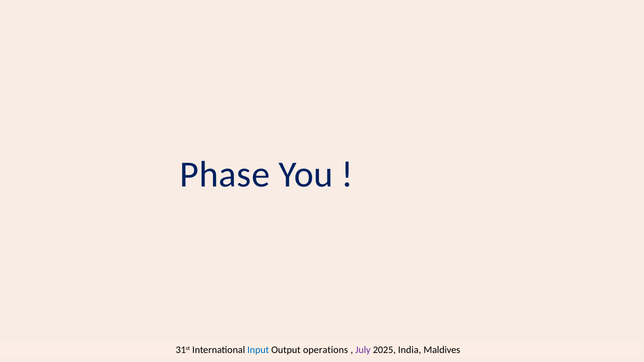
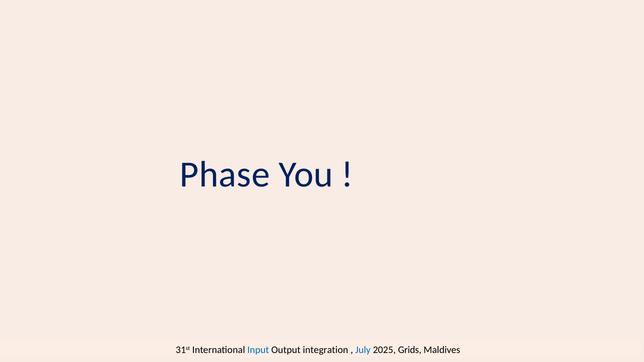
operations: operations -> integration
July colour: purple -> blue
India: India -> Grids
